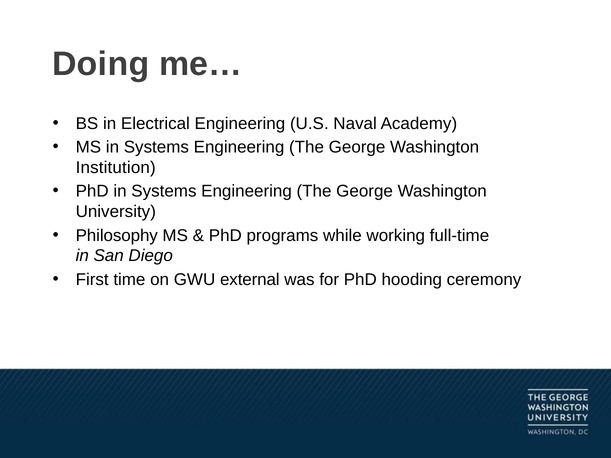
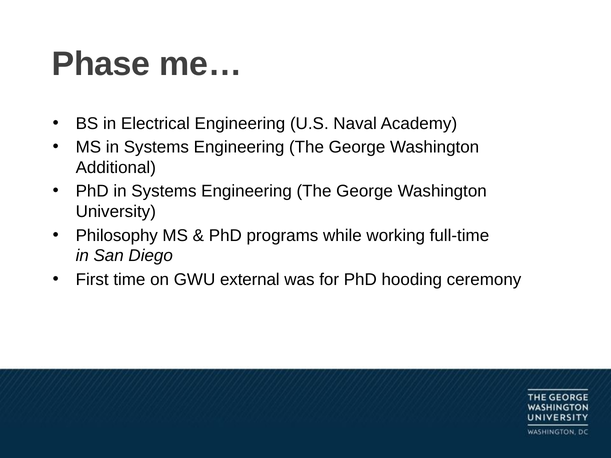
Doing: Doing -> Phase
Institution: Institution -> Additional
